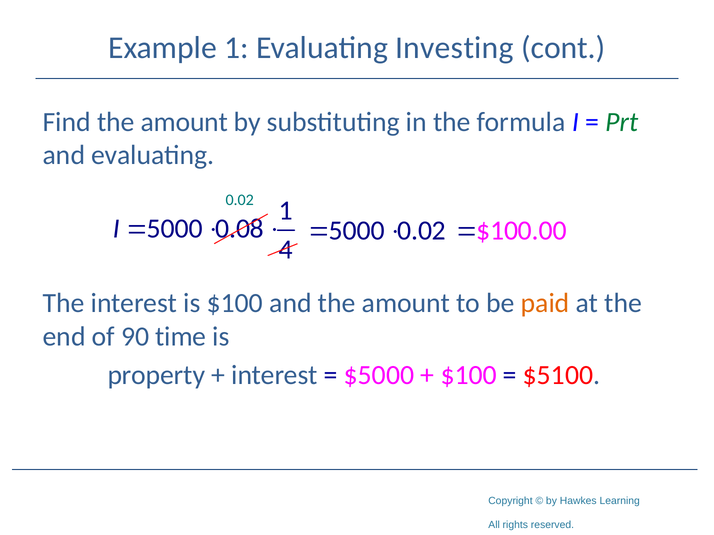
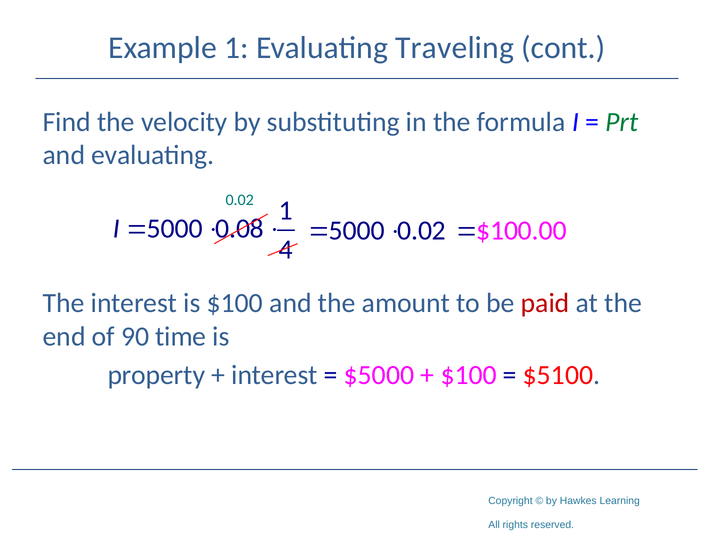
Investing: Investing -> Traveling
Find the amount: amount -> velocity
paid colour: orange -> red
